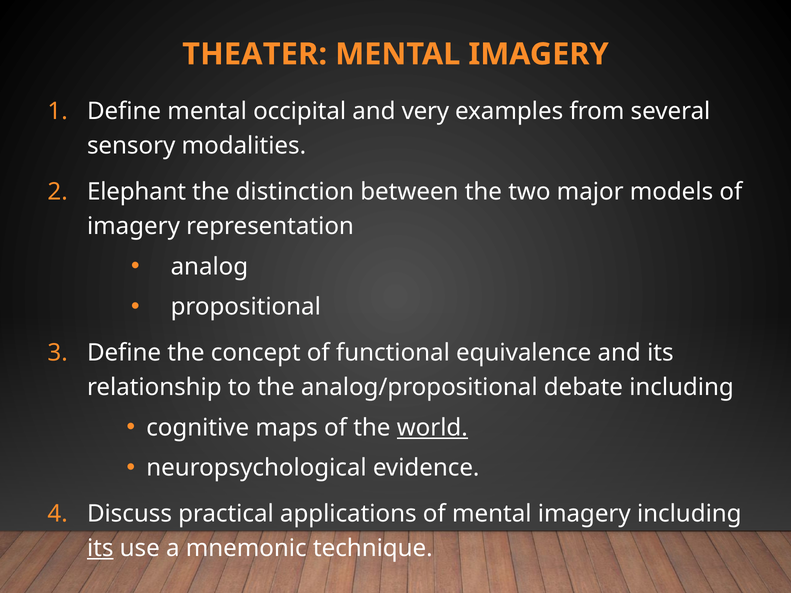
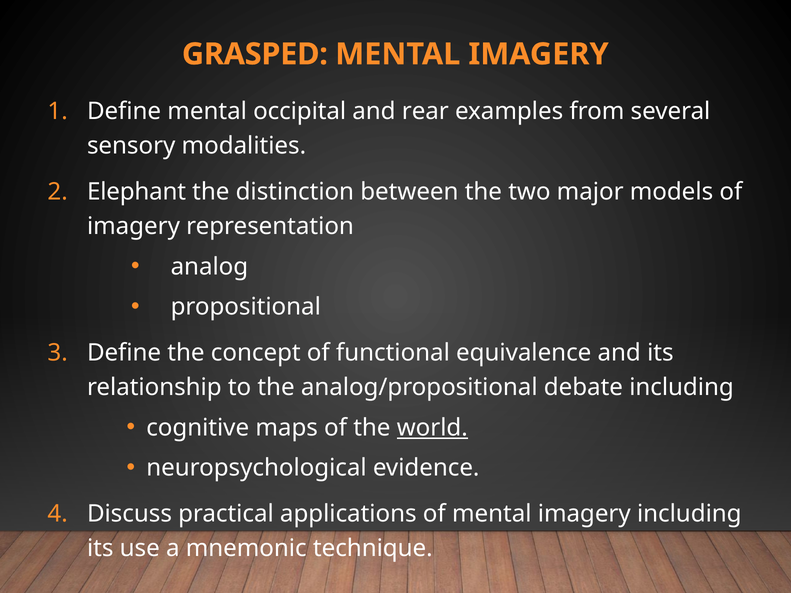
THEATER: THEATER -> GRASPED
very: very -> rear
its at (100, 549) underline: present -> none
